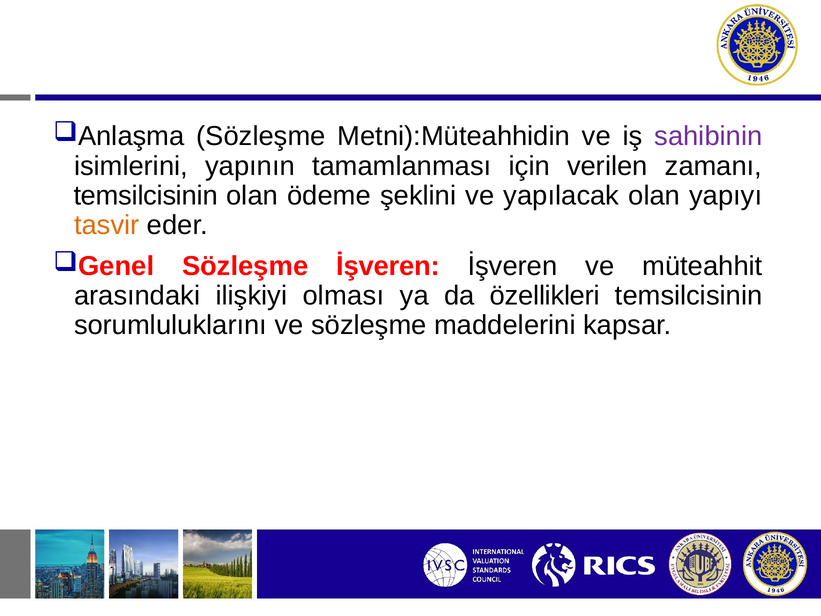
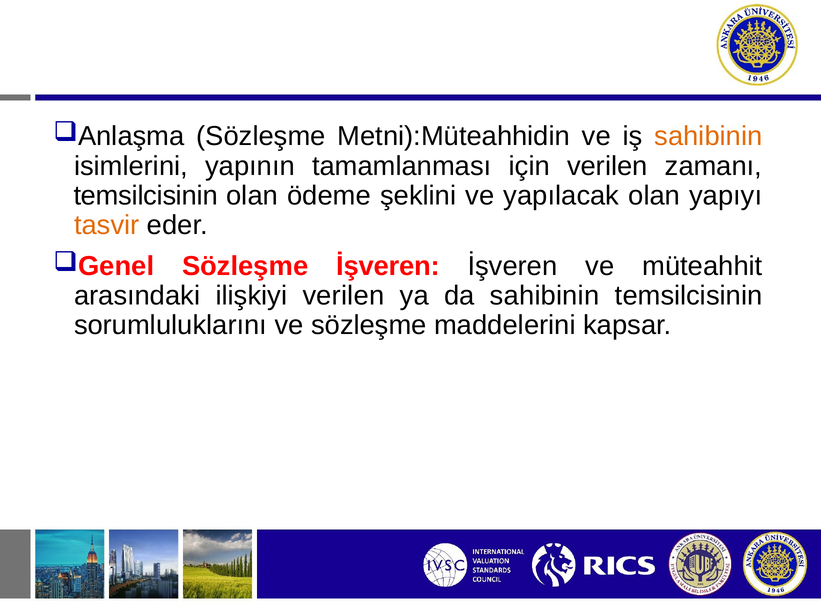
sahibinin at (708, 136) colour: purple -> orange
ilişkiyi olması: olması -> verilen
da özellikleri: özellikleri -> sahibinin
